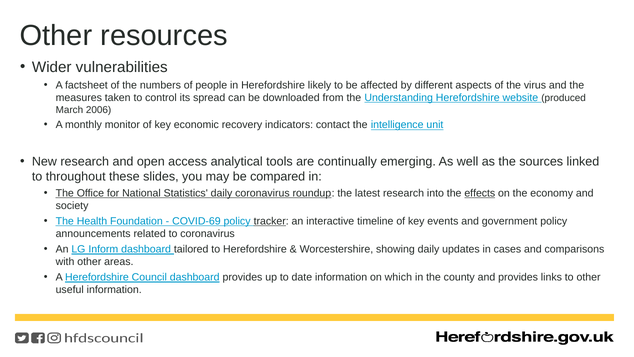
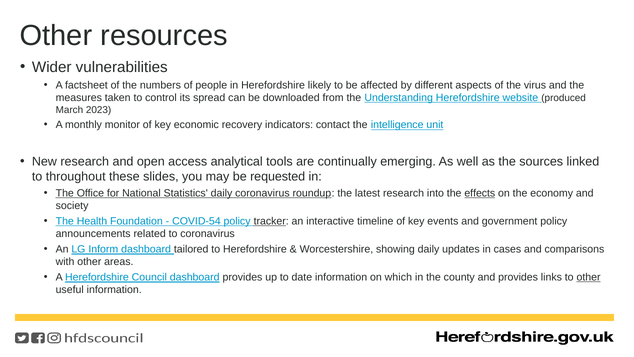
2006: 2006 -> 2023
compared: compared -> requested
COVID-69: COVID-69 -> COVID-54
other at (589, 277) underline: none -> present
